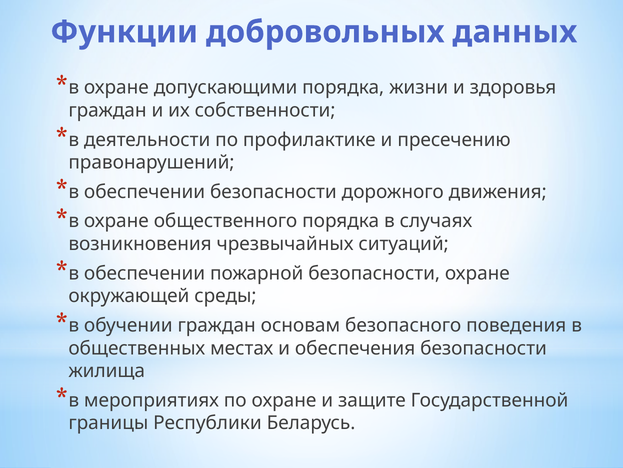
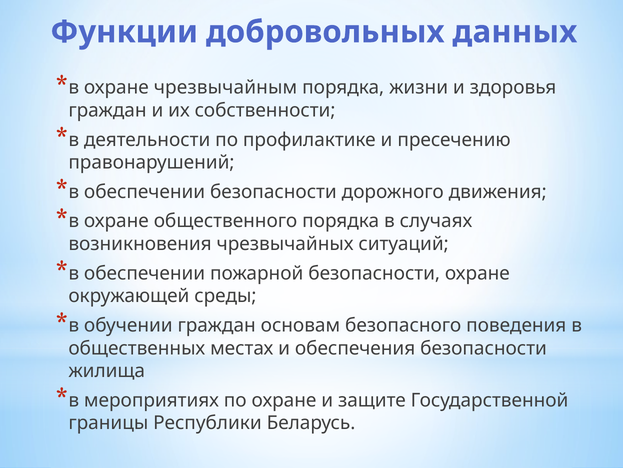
допускающими: допускающими -> чрезвычайным
